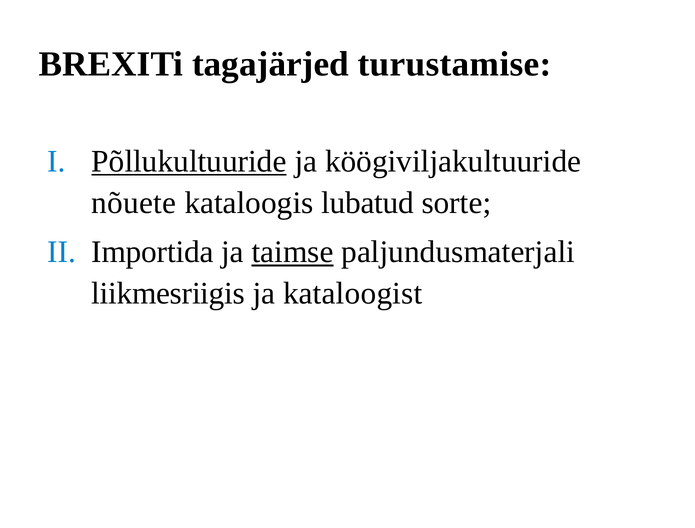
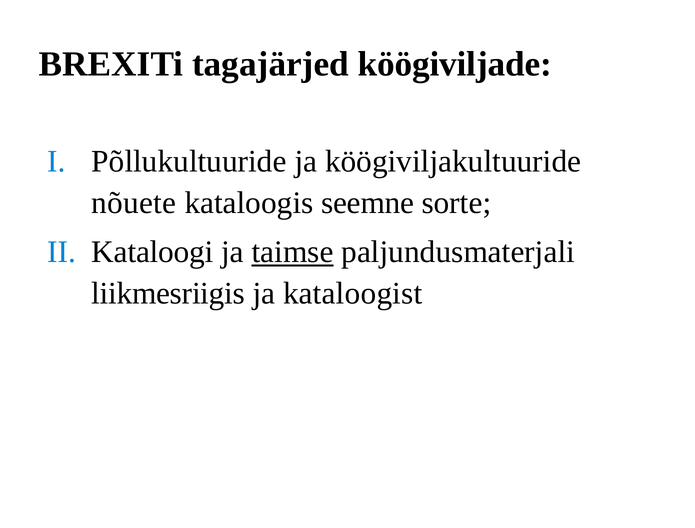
turustamise: turustamise -> köögiviljade
Põllukultuuride underline: present -> none
lubatud: lubatud -> seemne
Importida: Importida -> Kataloogi
